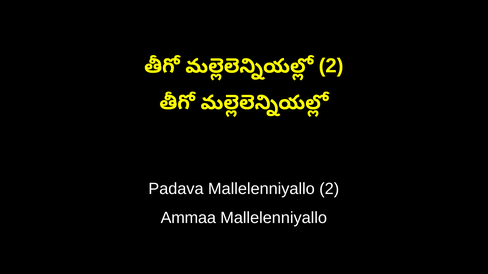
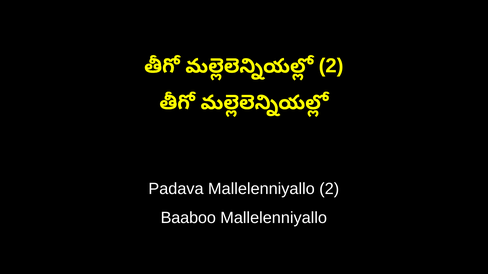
Ammaa: Ammaa -> Baaboo
